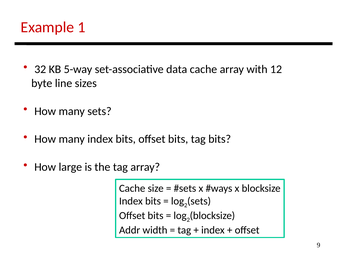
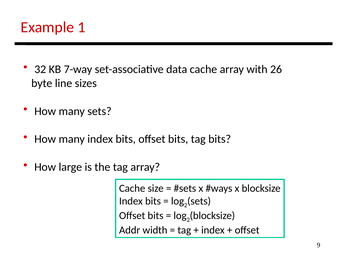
5-way: 5-way -> 7-way
12: 12 -> 26
